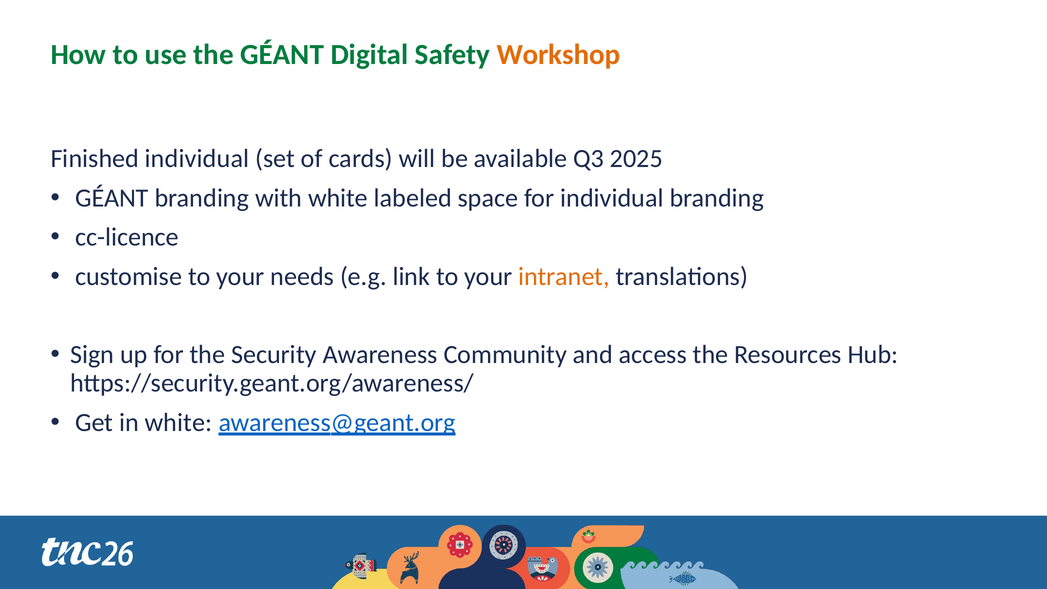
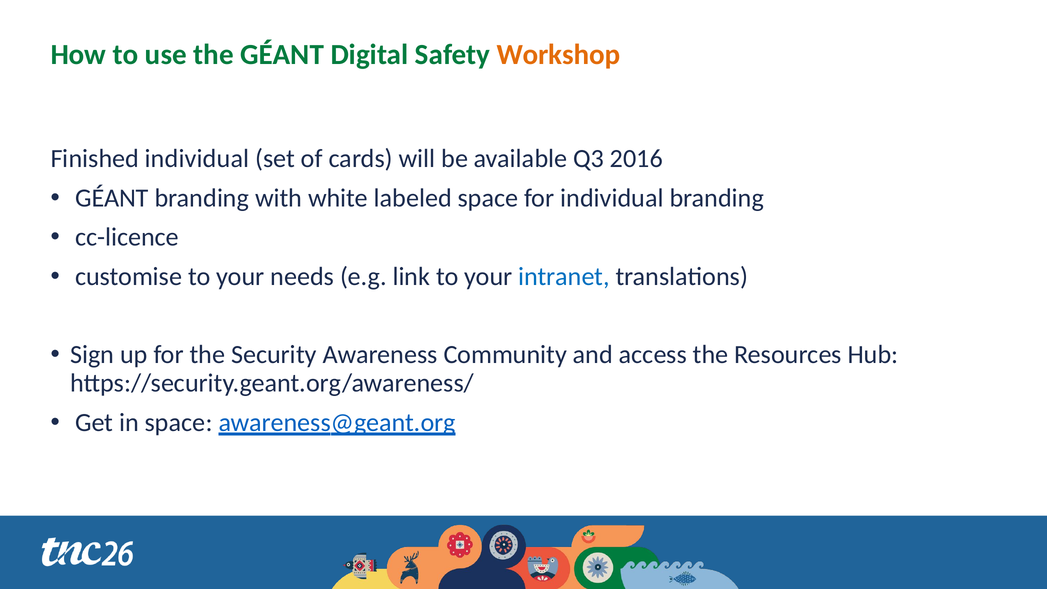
2025: 2025 -> 2016
intranet colour: orange -> blue
in white: white -> space
